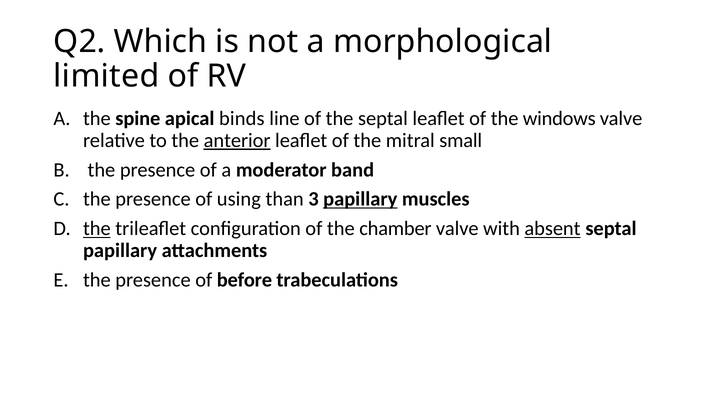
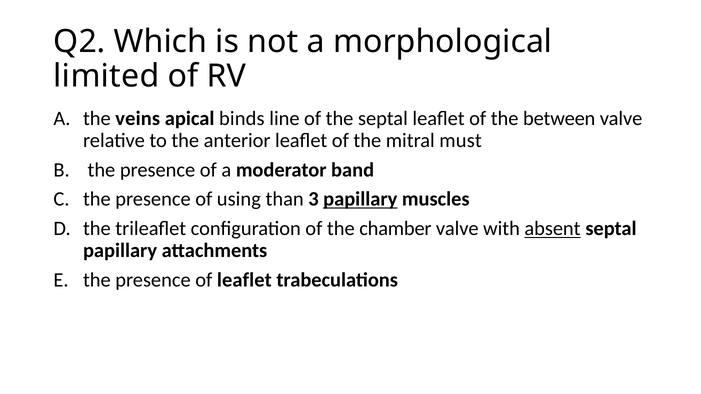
spine: spine -> veins
windows: windows -> between
anterior underline: present -> none
small: small -> must
the at (97, 229) underline: present -> none
of before: before -> leaflet
